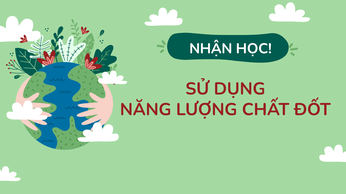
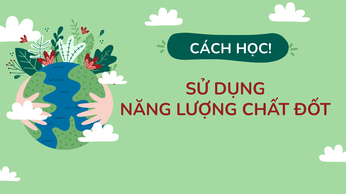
NHẬN: NHẬN -> CÁCH
